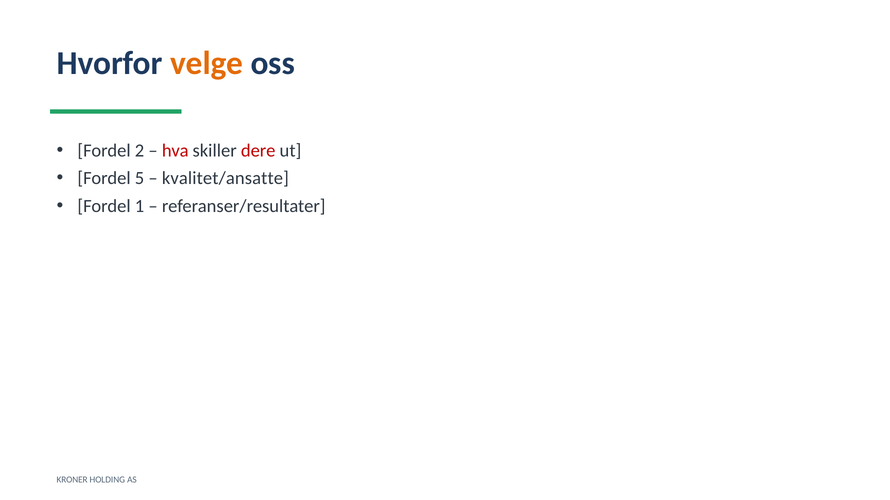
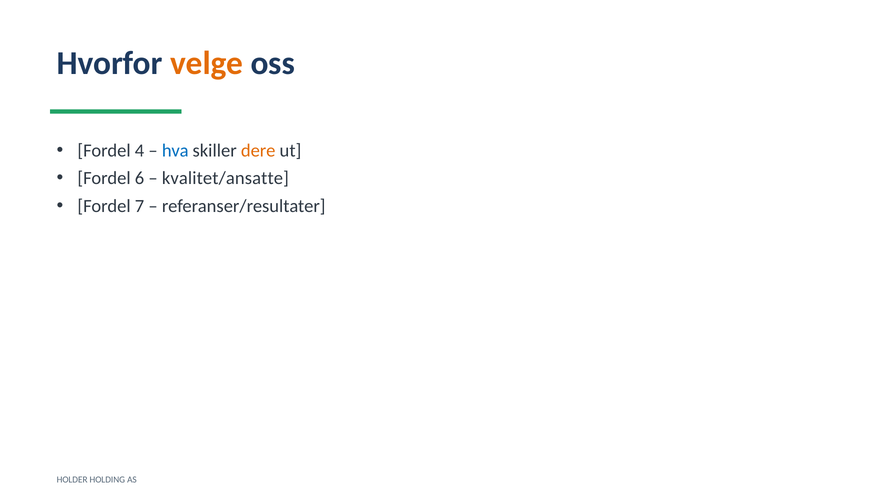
2: 2 -> 4
hva colour: red -> blue
dere colour: red -> orange
5: 5 -> 6
1: 1 -> 7
KRONER: KRONER -> HOLDER
